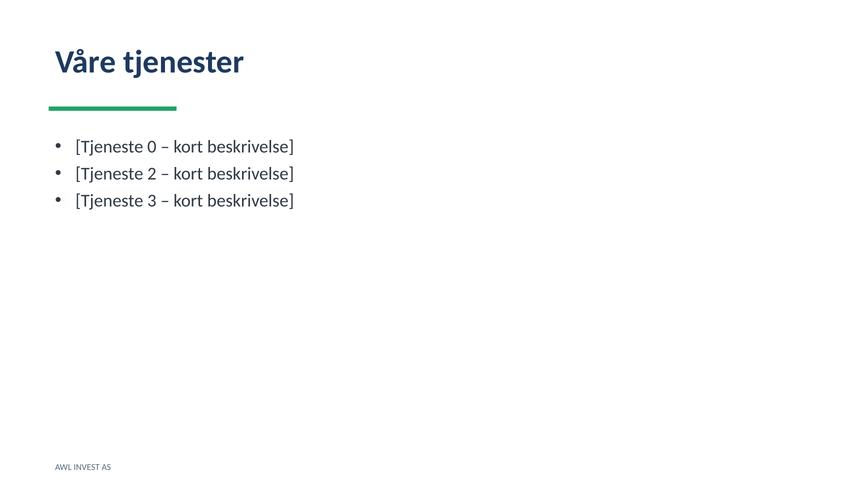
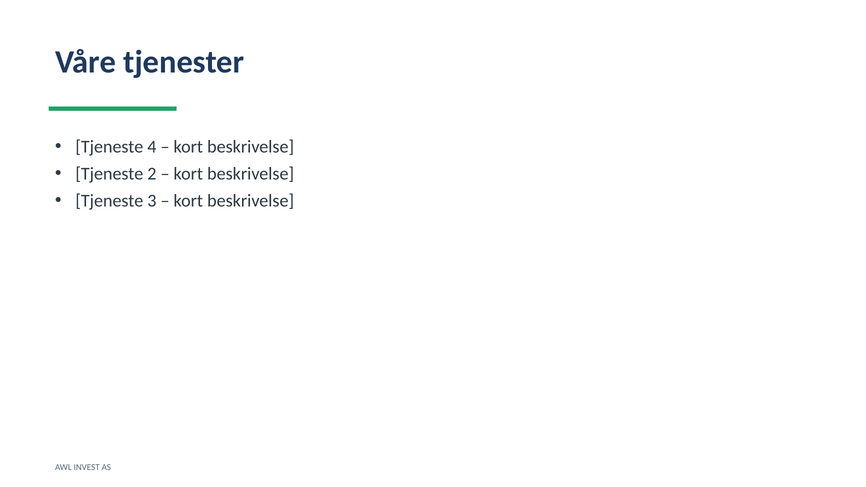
0: 0 -> 4
